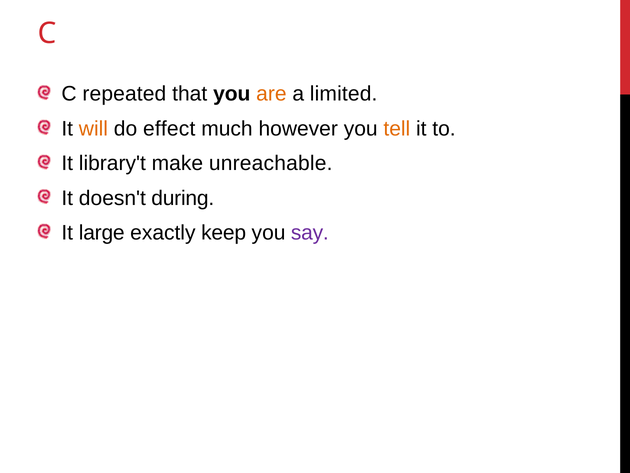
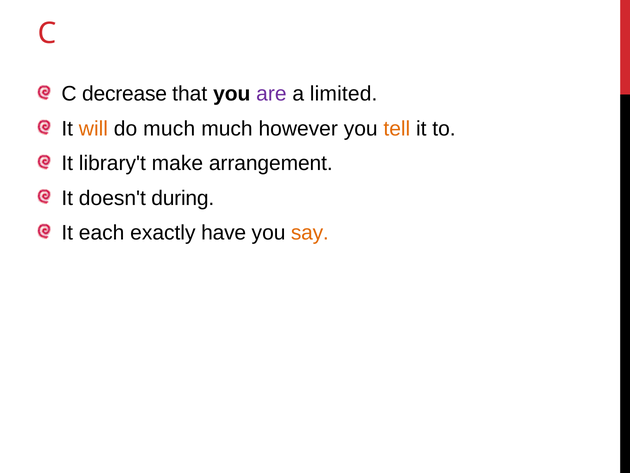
repeated: repeated -> decrease
are colour: orange -> purple
do effect: effect -> much
unreachable: unreachable -> arrangement
large: large -> each
keep: keep -> have
say colour: purple -> orange
